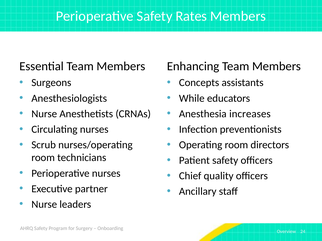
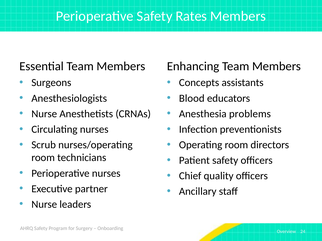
While: While -> Blood
increases: increases -> problems
